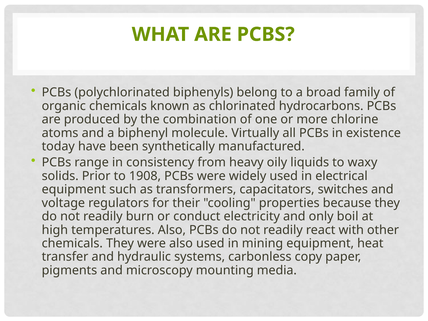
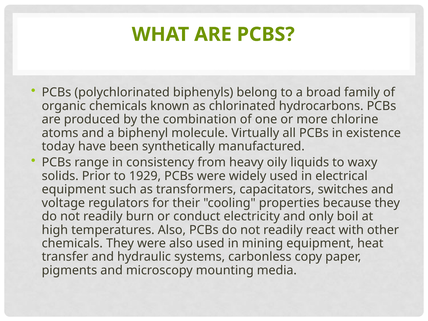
1908: 1908 -> 1929
